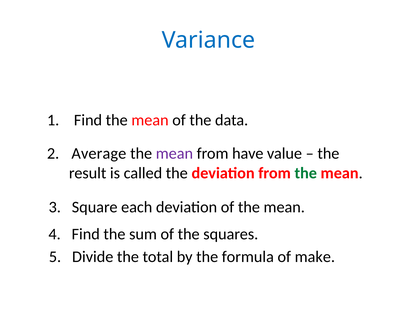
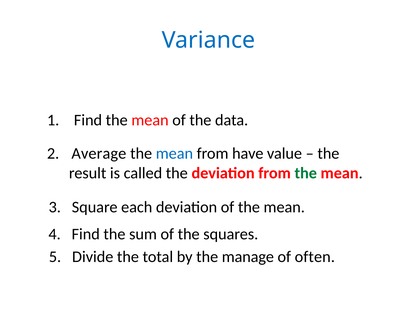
mean at (174, 153) colour: purple -> blue
formula: formula -> manage
make: make -> often
